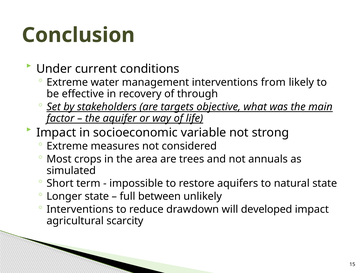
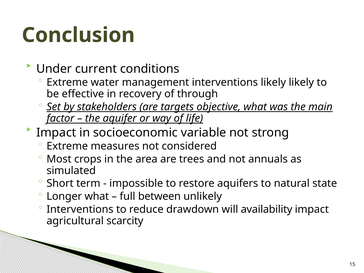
interventions from: from -> likely
Longer state: state -> what
developed: developed -> availability
